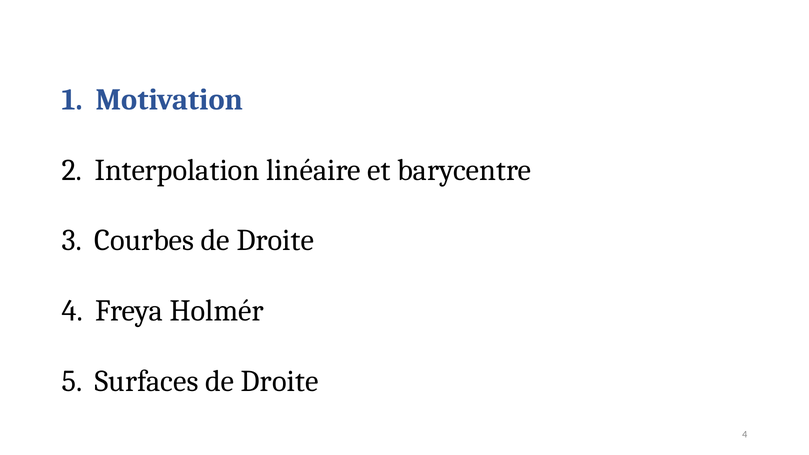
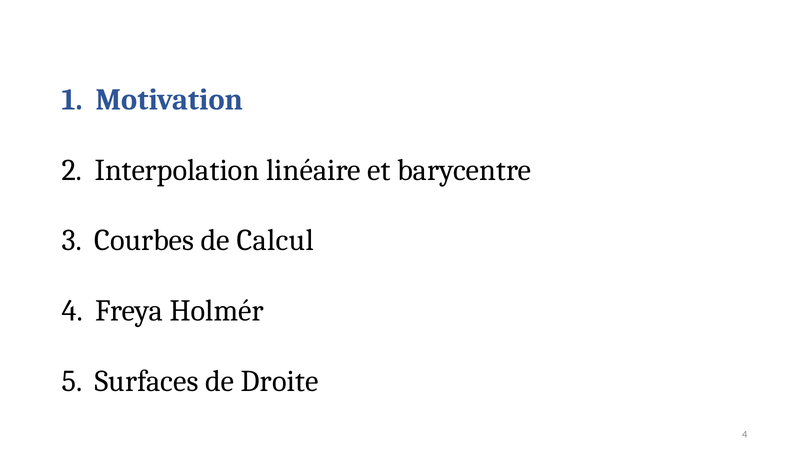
Courbes de Droite: Droite -> Calcul
